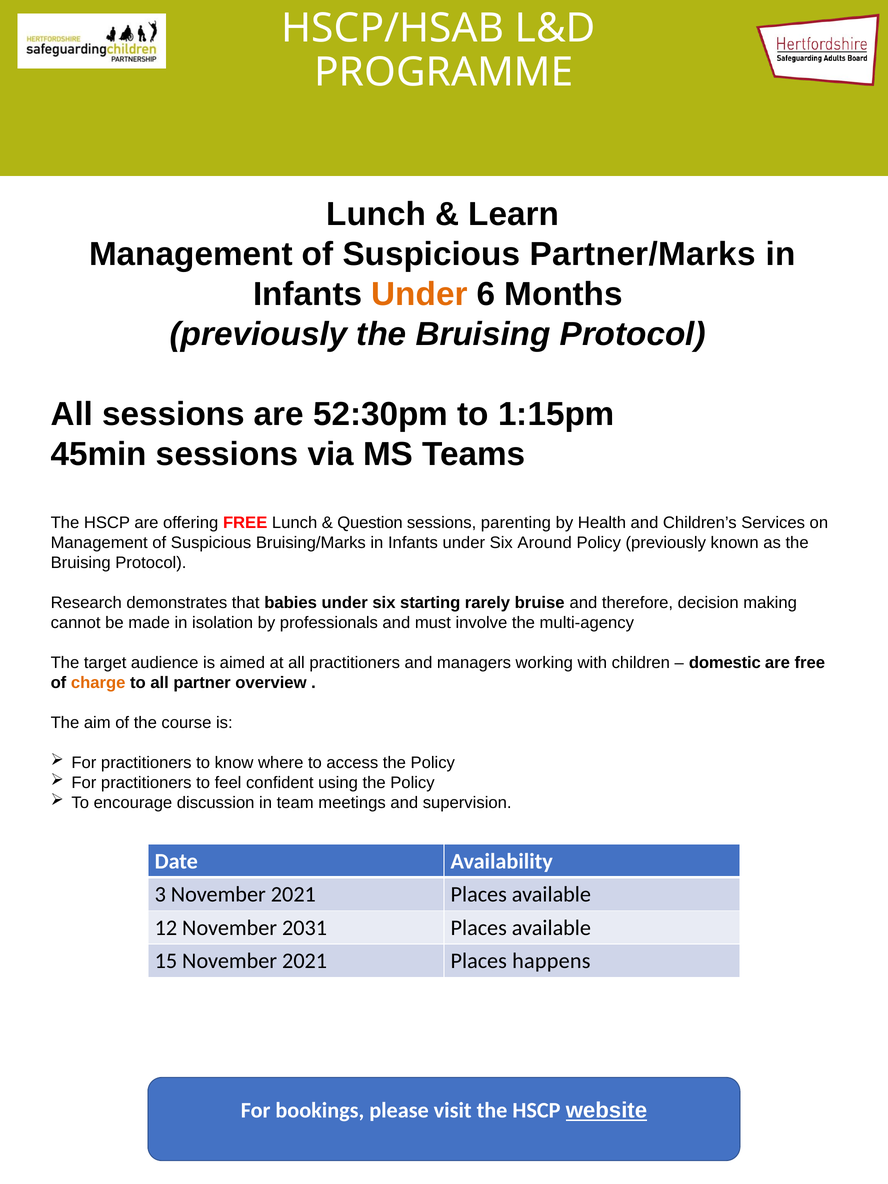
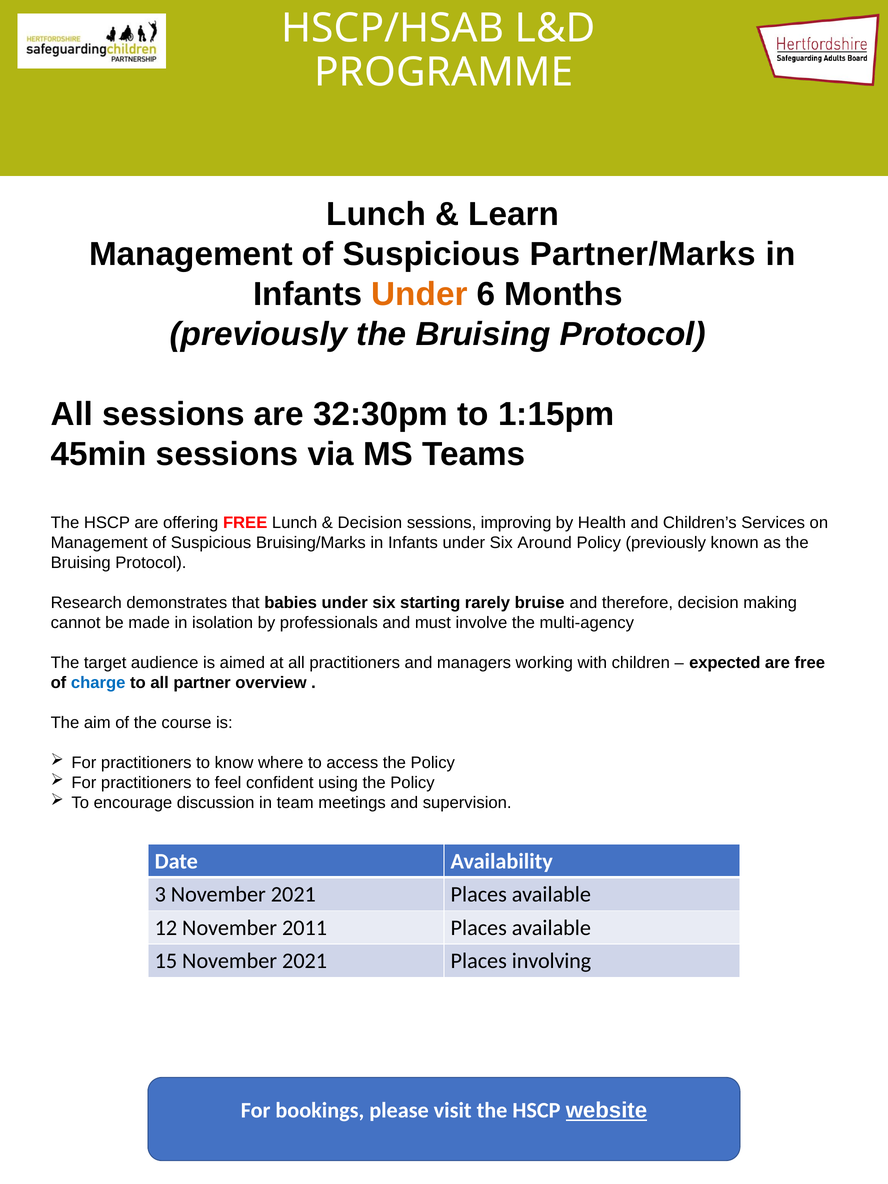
52:30pm: 52:30pm -> 32:30pm
Question at (370, 523): Question -> Decision
parenting: parenting -> improving
domestic: domestic -> expected
charge colour: orange -> blue
2031: 2031 -> 2011
happens: happens -> involving
